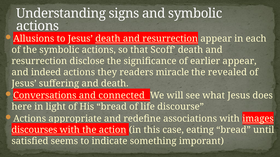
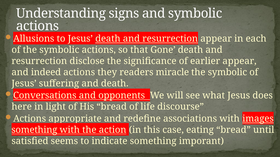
Scoff: Scoff -> Gone
revealed at (227, 72): revealed -> symbolic
connected: connected -> opponents
discourses at (34, 130): discourses -> something
